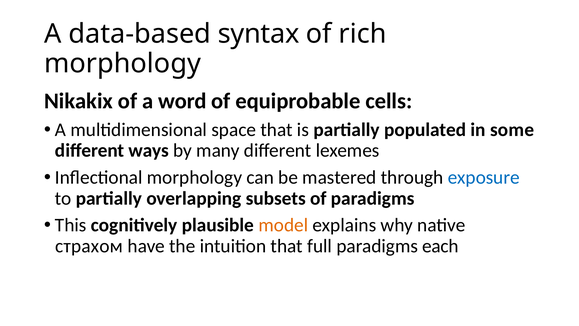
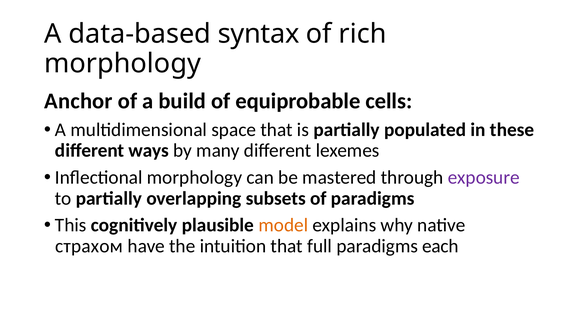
Nikakix: Nikakix -> Anchor
word: word -> build
some: some -> these
exposure colour: blue -> purple
